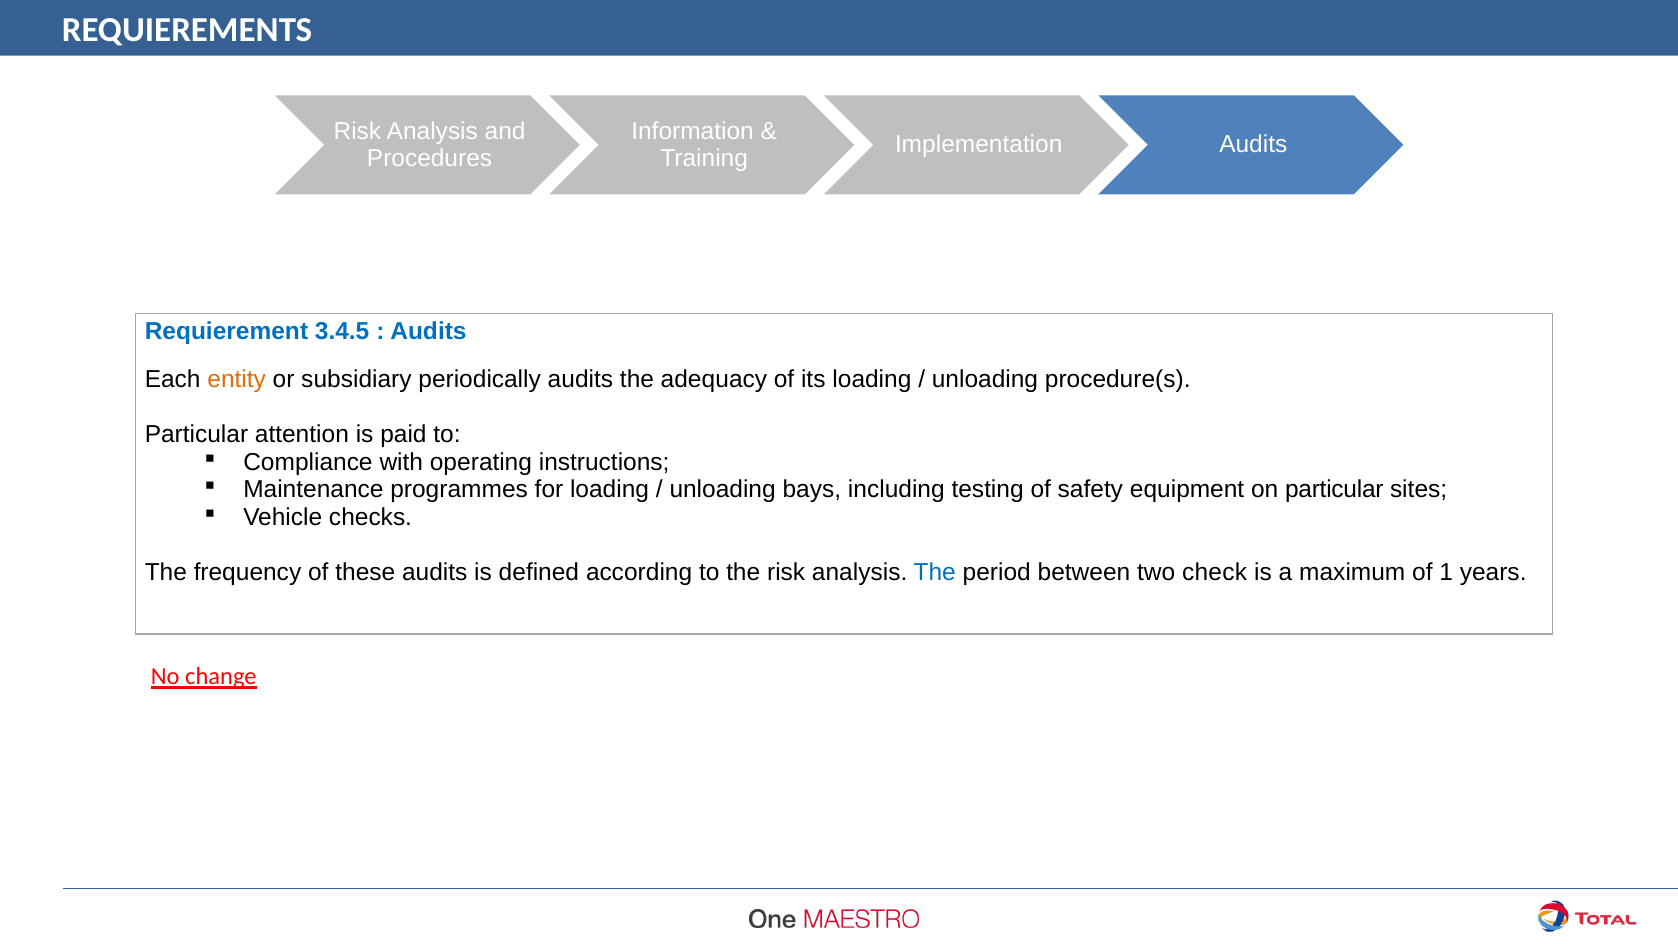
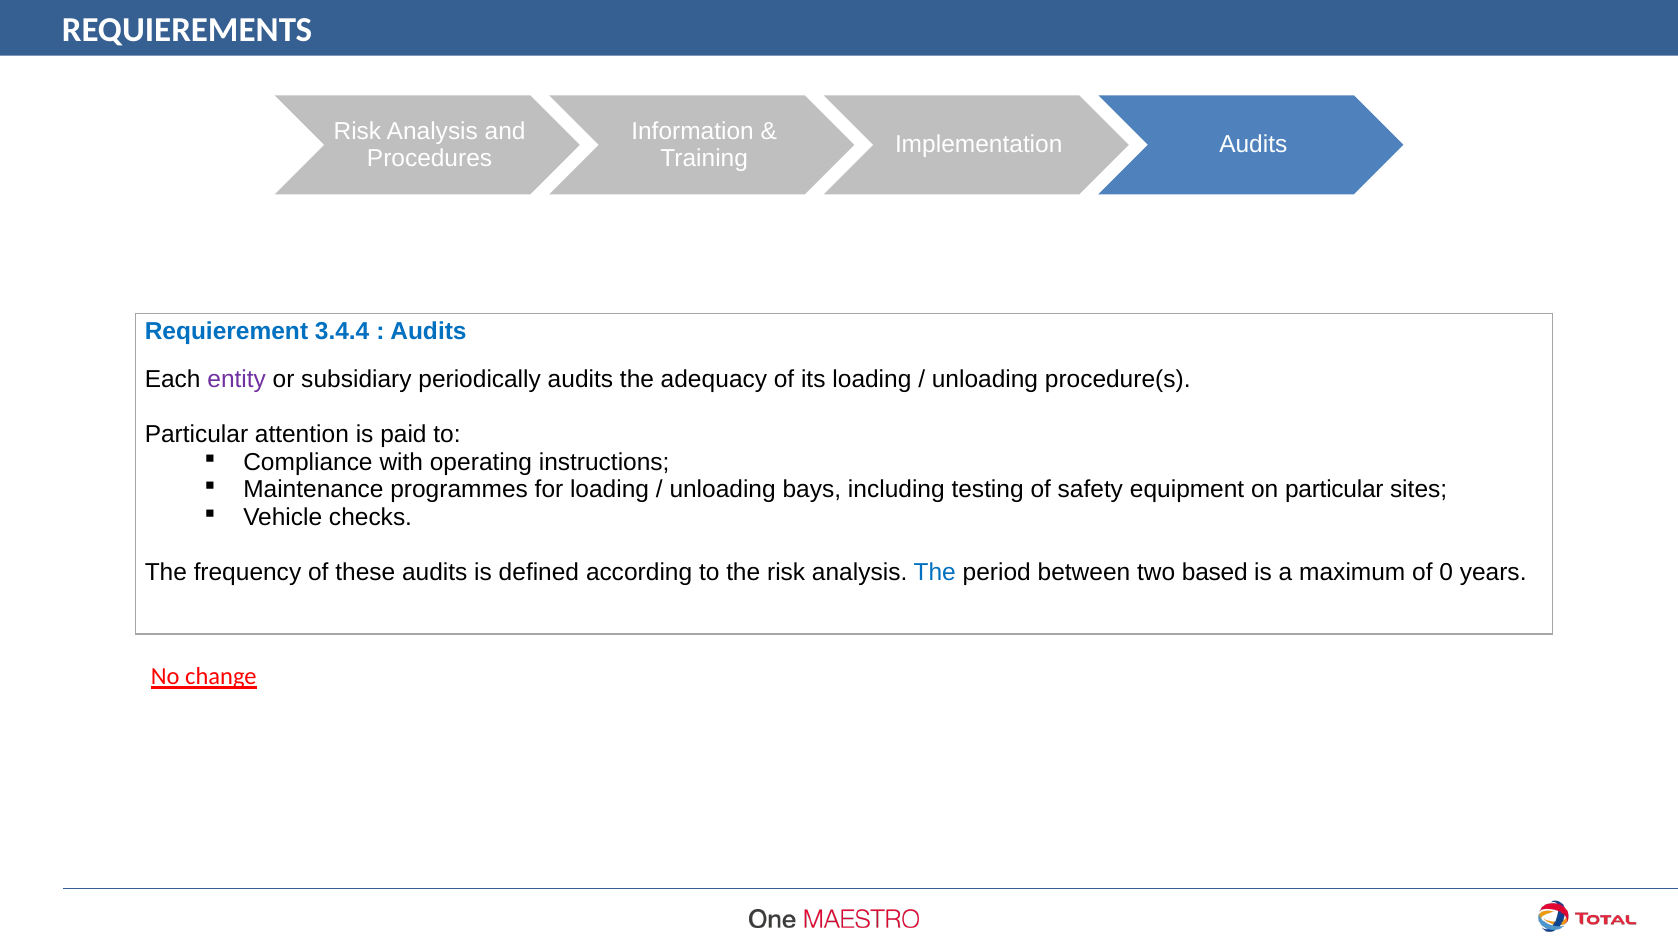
3.4.5: 3.4.5 -> 3.4.4
entity colour: orange -> purple
check: check -> based
1: 1 -> 0
